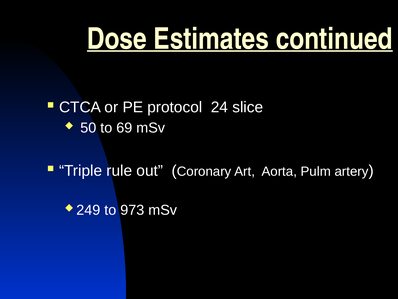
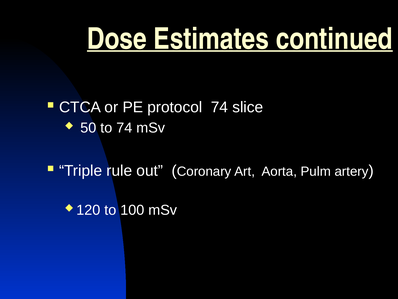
protocol 24: 24 -> 74
to 69: 69 -> 74
249: 249 -> 120
973: 973 -> 100
